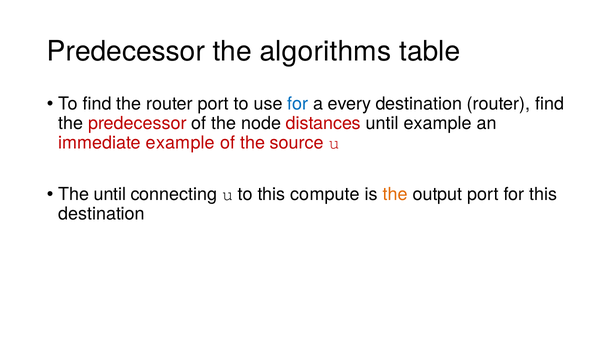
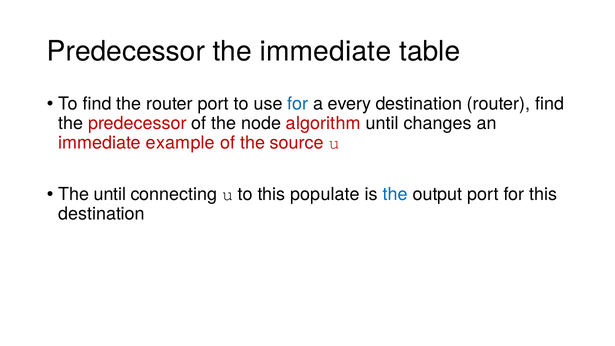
the algorithms: algorithms -> immediate
distances: distances -> algorithm
until example: example -> changes
compute: compute -> populate
the at (395, 194) colour: orange -> blue
